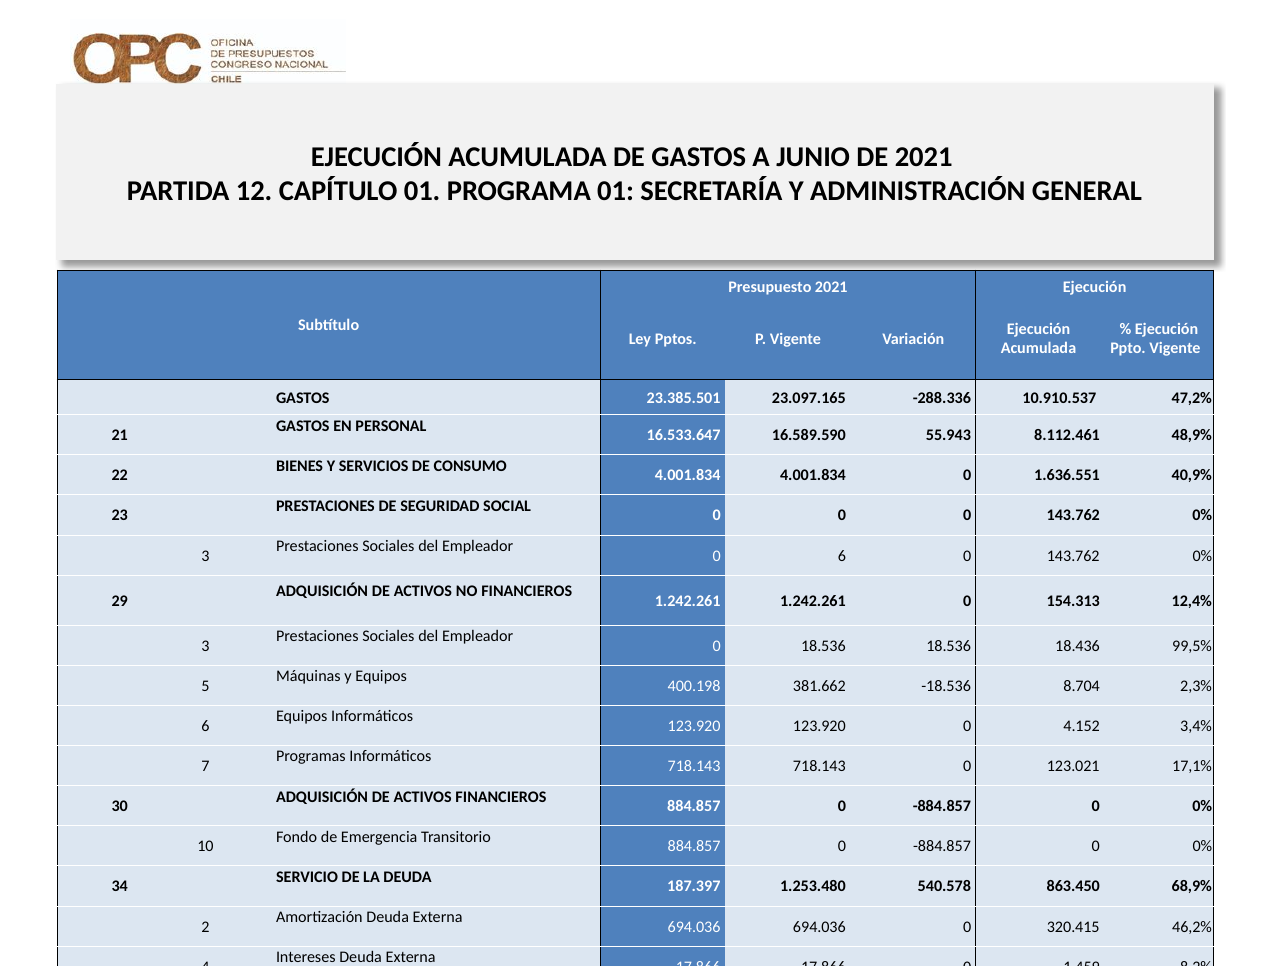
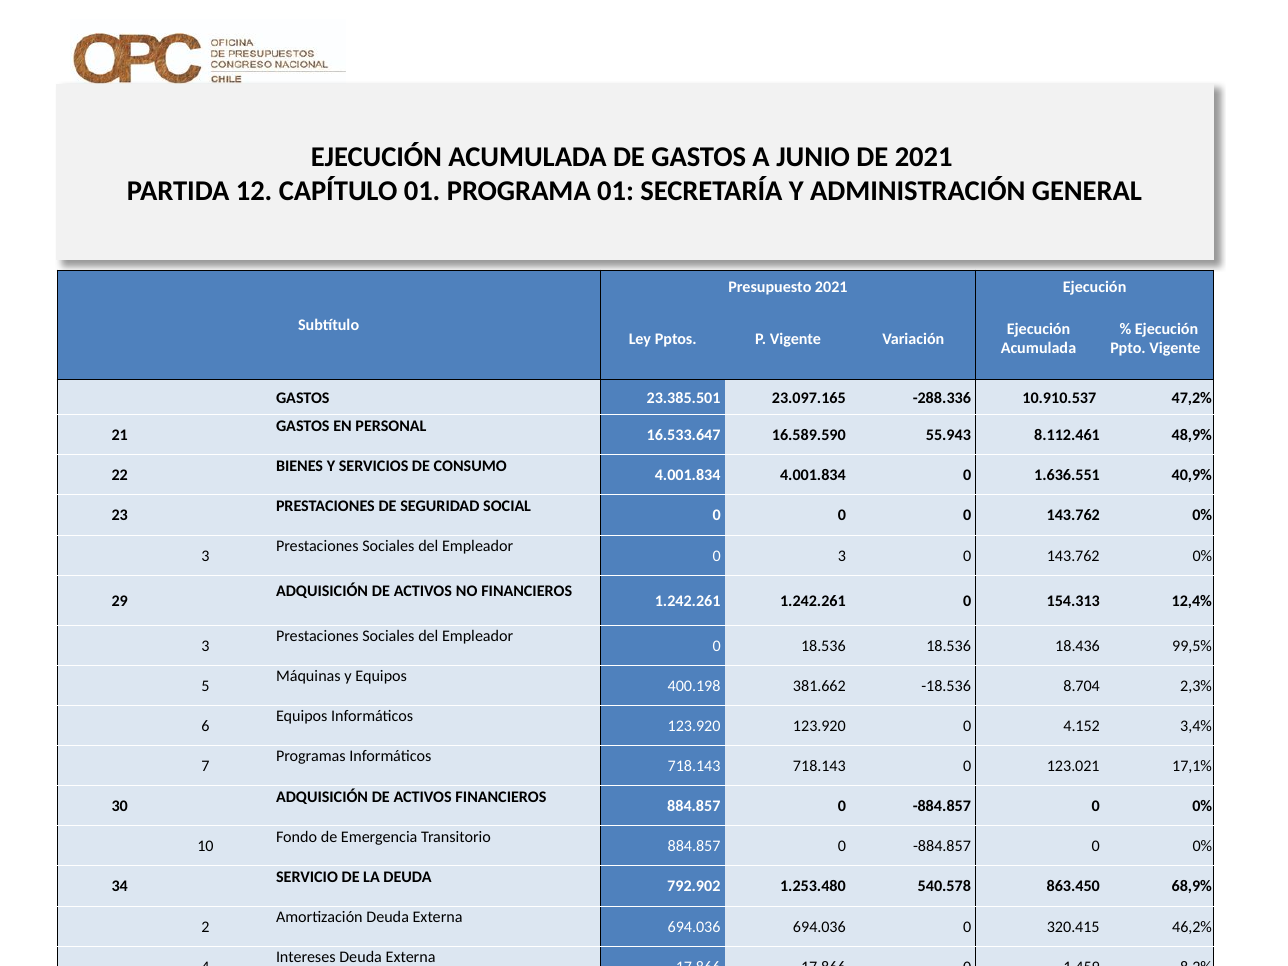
0 6: 6 -> 3
187.397: 187.397 -> 792.902
